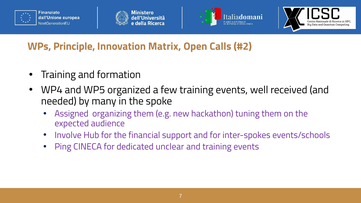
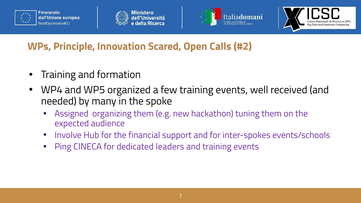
Matrix: Matrix -> Scared
unclear: unclear -> leaders
